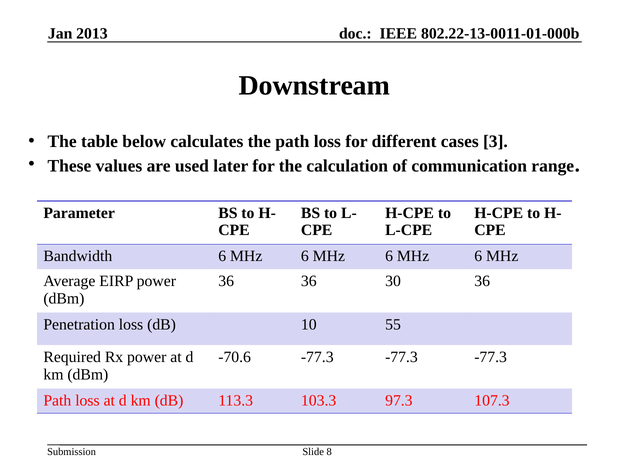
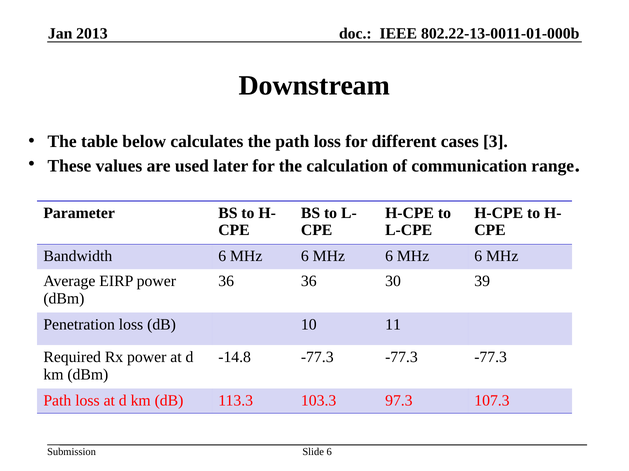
30 36: 36 -> 39
55: 55 -> 11
-70.6: -70.6 -> -14.8
Slide 8: 8 -> 6
